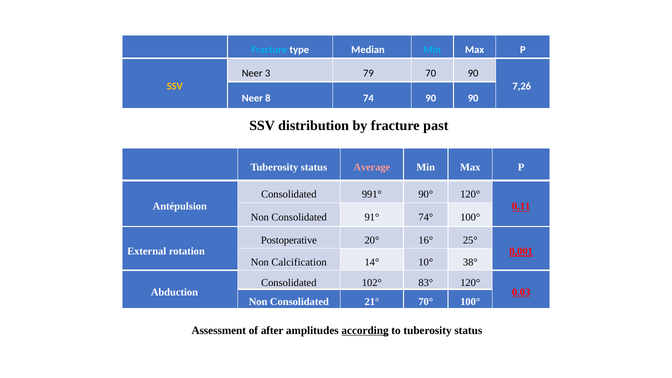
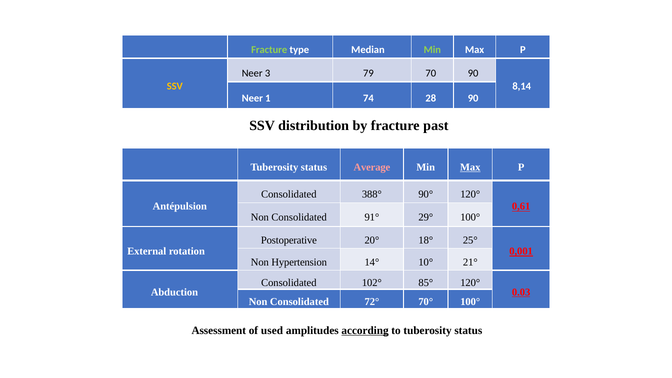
Fracture at (269, 50) colour: light blue -> light green
Min at (432, 50) colour: light blue -> light green
7,26: 7,26 -> 8,14
8: 8 -> 1
74 90: 90 -> 28
Max at (470, 167) underline: none -> present
991°: 991° -> 388°
0,11: 0,11 -> 0,61
74°: 74° -> 29°
16°: 16° -> 18°
Calcification: Calcification -> Hypertension
38°: 38° -> 21°
83°: 83° -> 85°
21°: 21° -> 72°
after: after -> used
